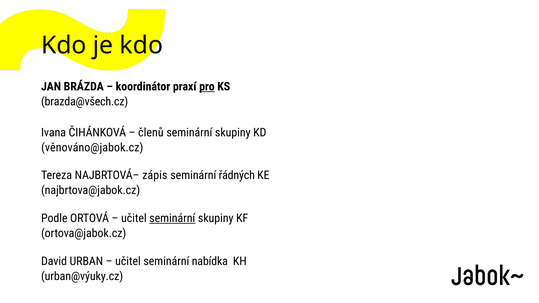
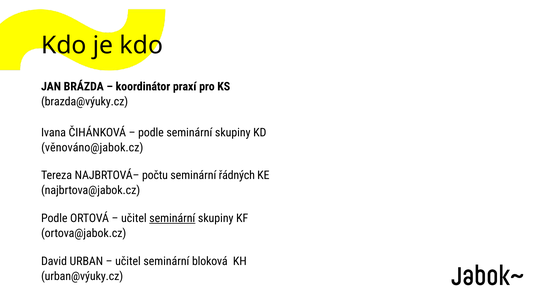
pro underline: present -> none
brazda@všech.cz: brazda@všech.cz -> brazda@výuky.cz
členů at (151, 133): členů -> podle
zápis: zápis -> počtu
nabídka: nabídka -> bloková
